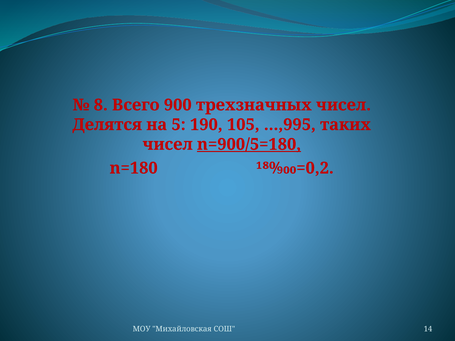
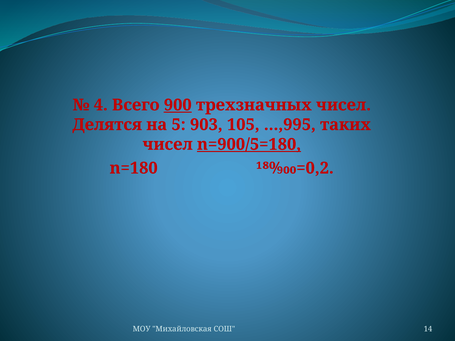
8: 8 -> 4
900 underline: none -> present
190: 190 -> 903
